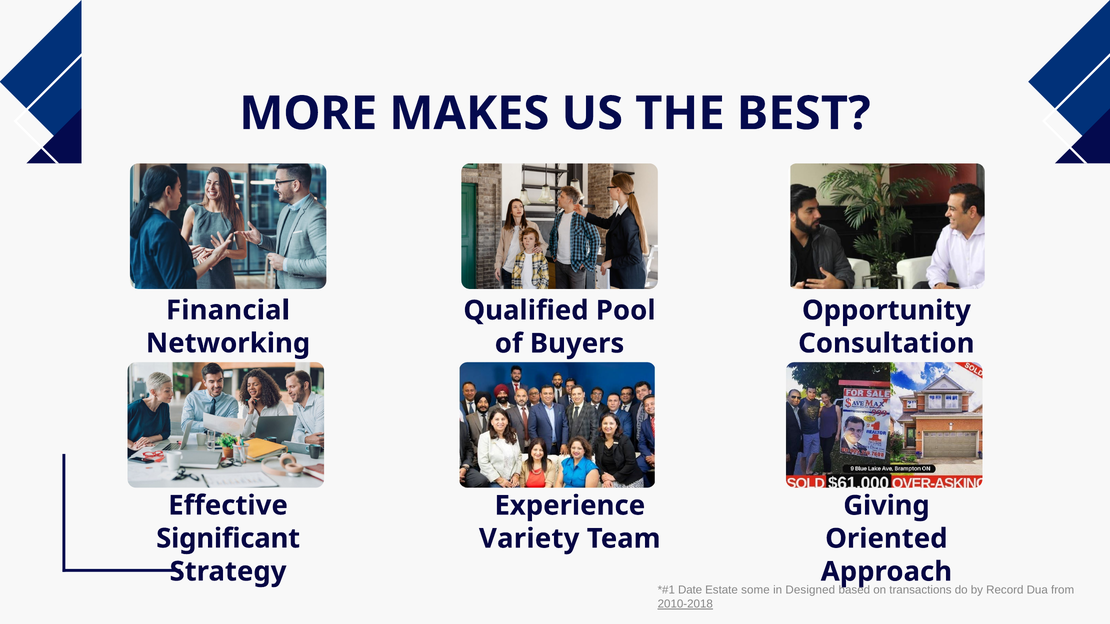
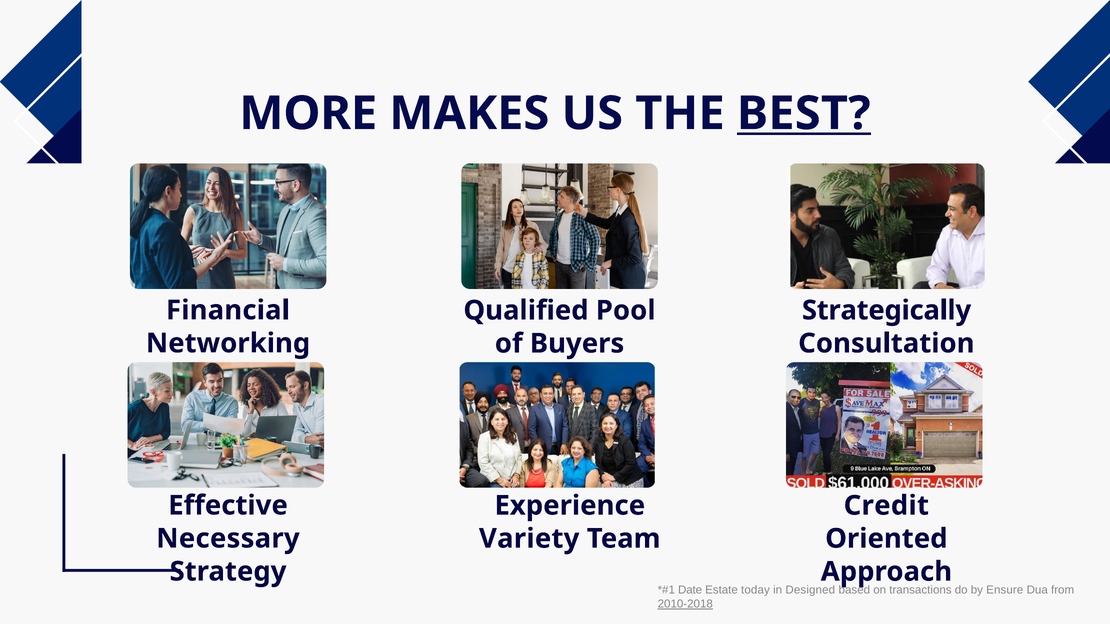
BEST underline: none -> present
Opportunity: Opportunity -> Strategically
Giving: Giving -> Credit
Significant: Significant -> Necessary
some: some -> today
Record: Record -> Ensure
